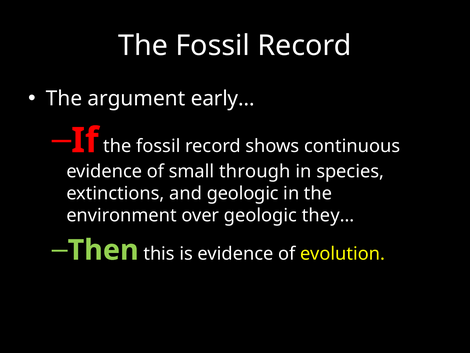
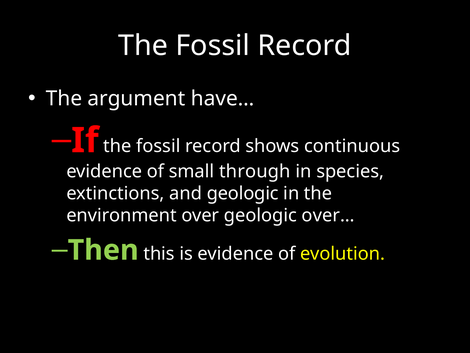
early…: early… -> have…
they…: they… -> over…
